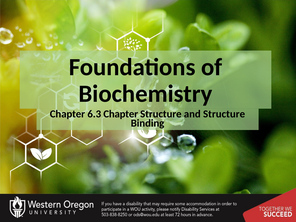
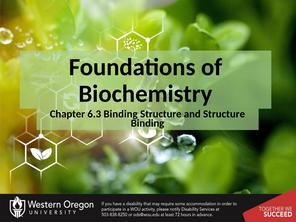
6.3 Chapter: Chapter -> Binding
